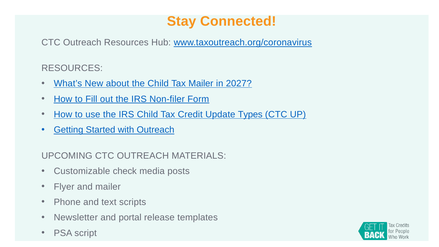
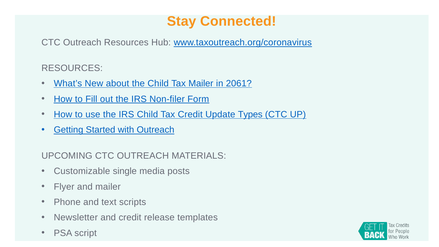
2027: 2027 -> 2061
check: check -> single
and portal: portal -> credit
